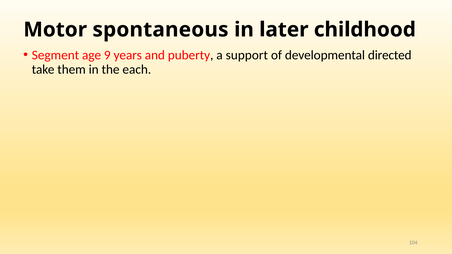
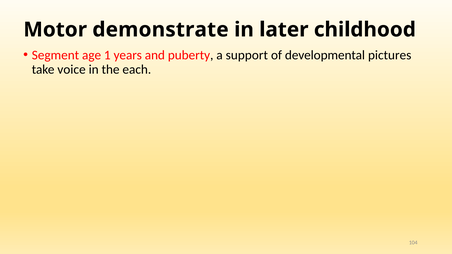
spontaneous: spontaneous -> demonstrate
9: 9 -> 1
directed: directed -> pictures
them: them -> voice
